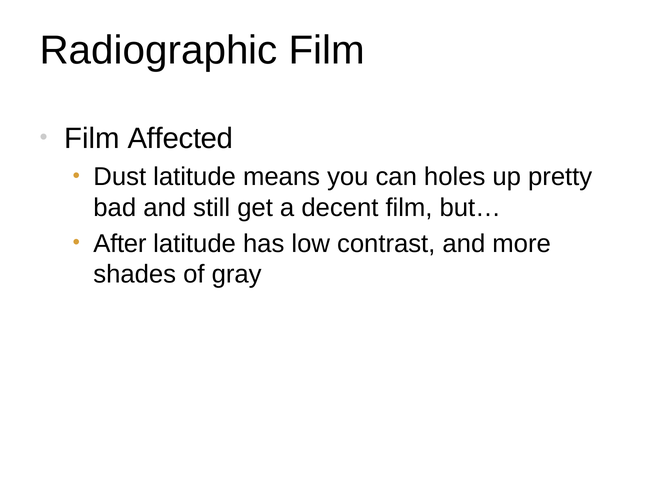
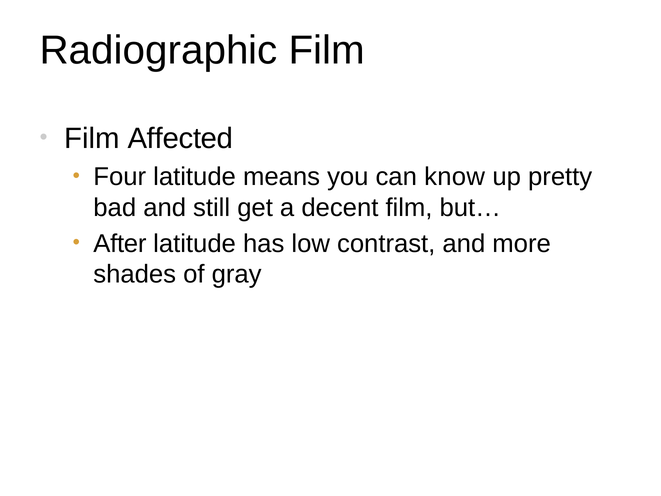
Dust: Dust -> Four
holes: holes -> know
